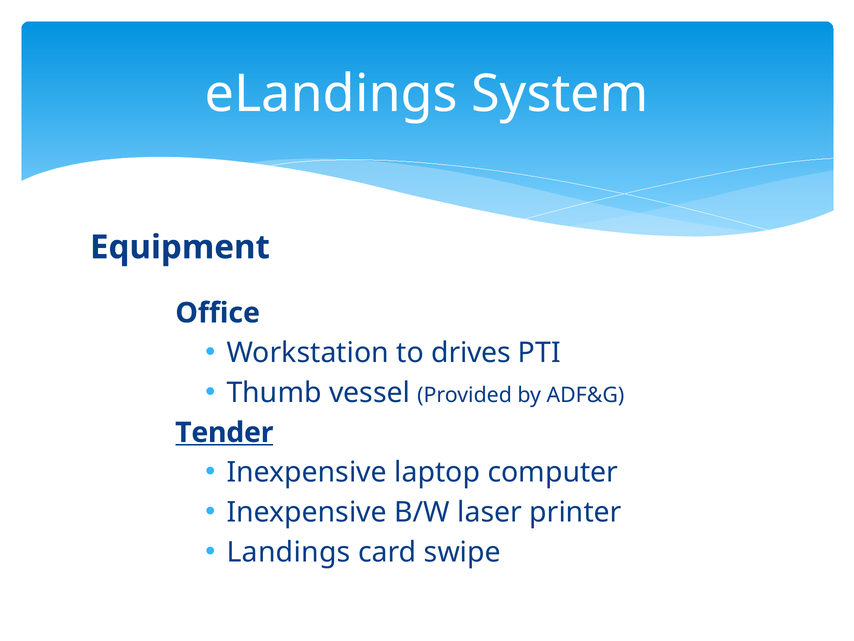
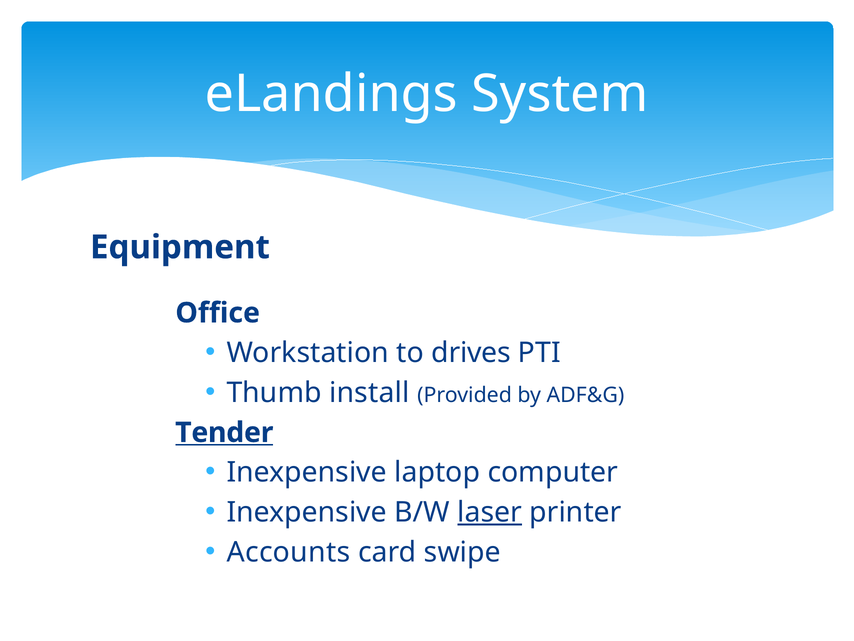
vessel: vessel -> install
laser underline: none -> present
Landings: Landings -> Accounts
